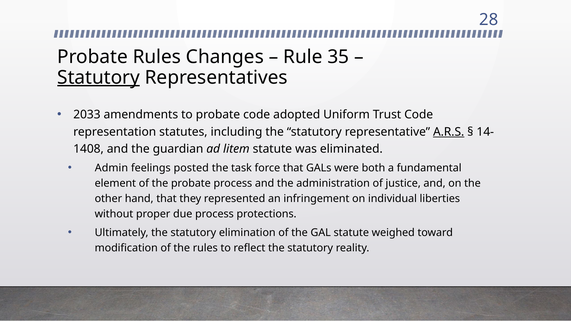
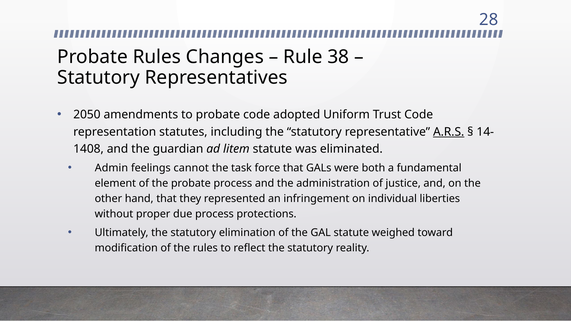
35: 35 -> 38
Statutory at (99, 78) underline: present -> none
2033: 2033 -> 2050
posted: posted -> cannot
